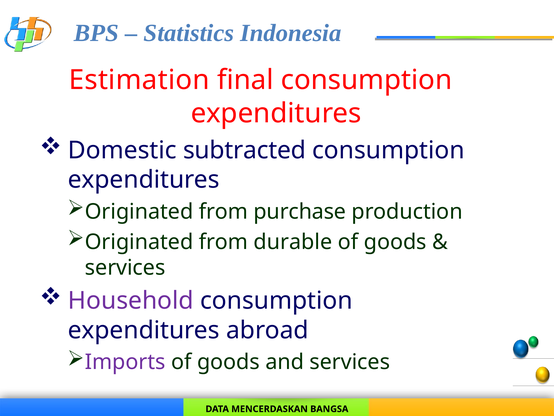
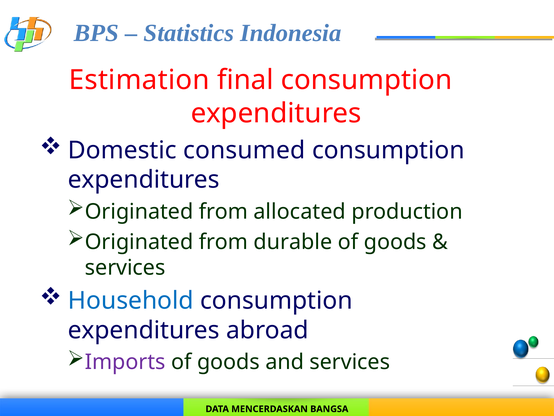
subtracted: subtracted -> consumed
purchase: purchase -> allocated
Household colour: purple -> blue
